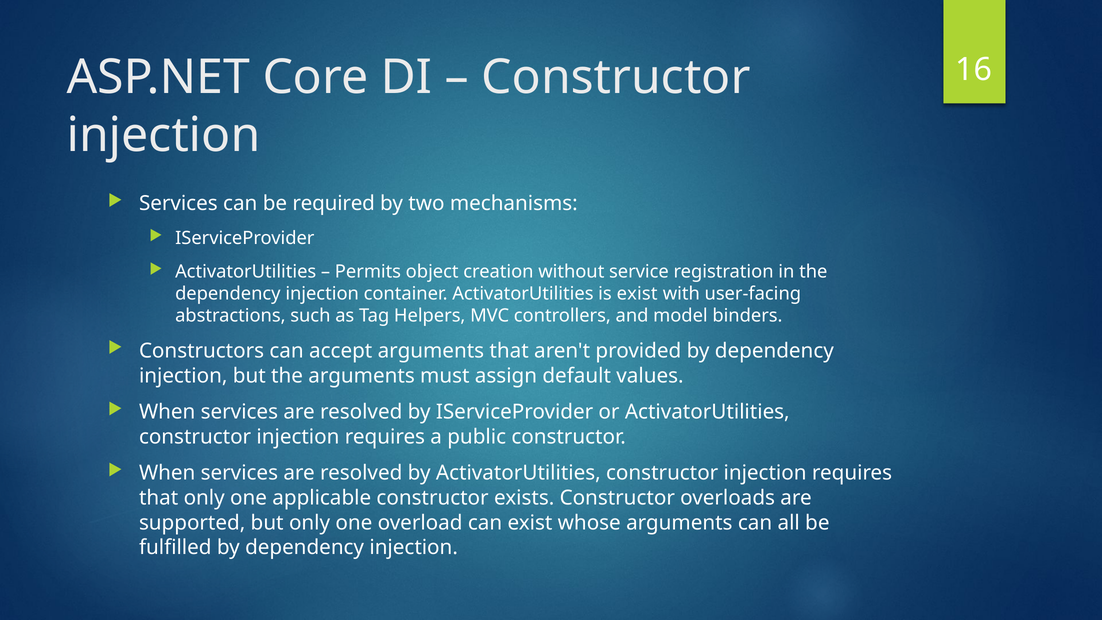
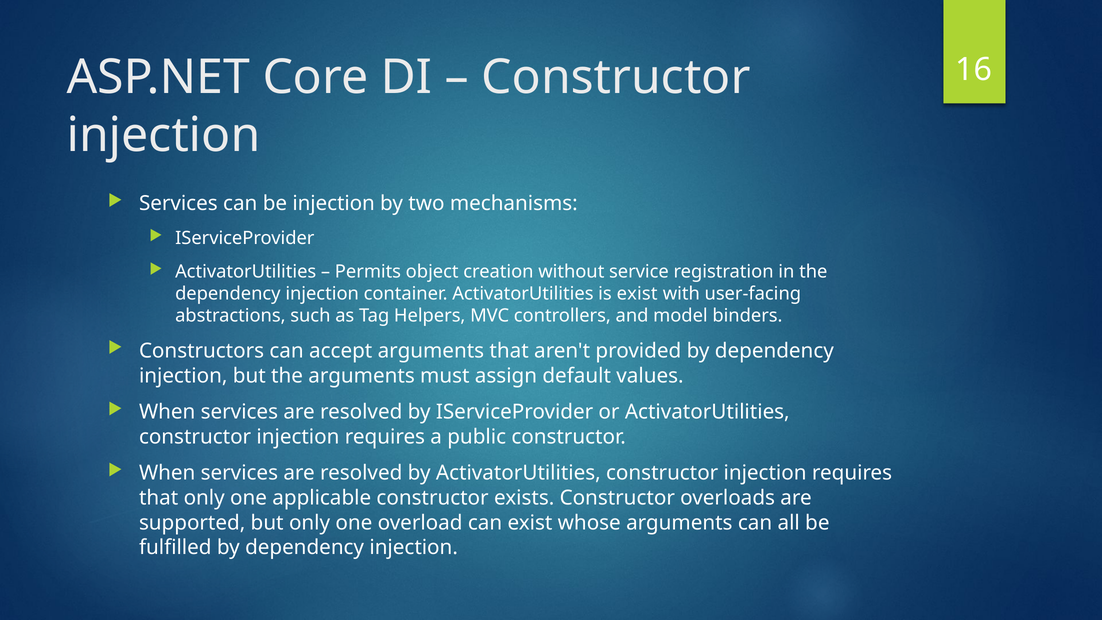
be required: required -> injection
